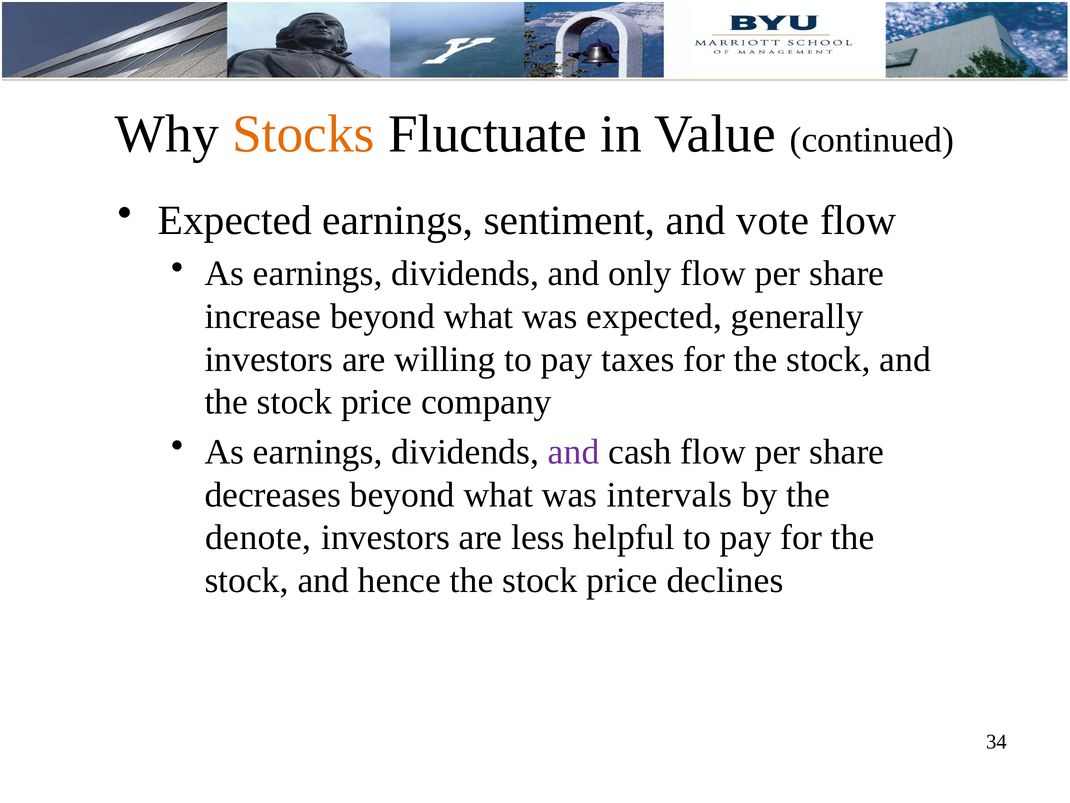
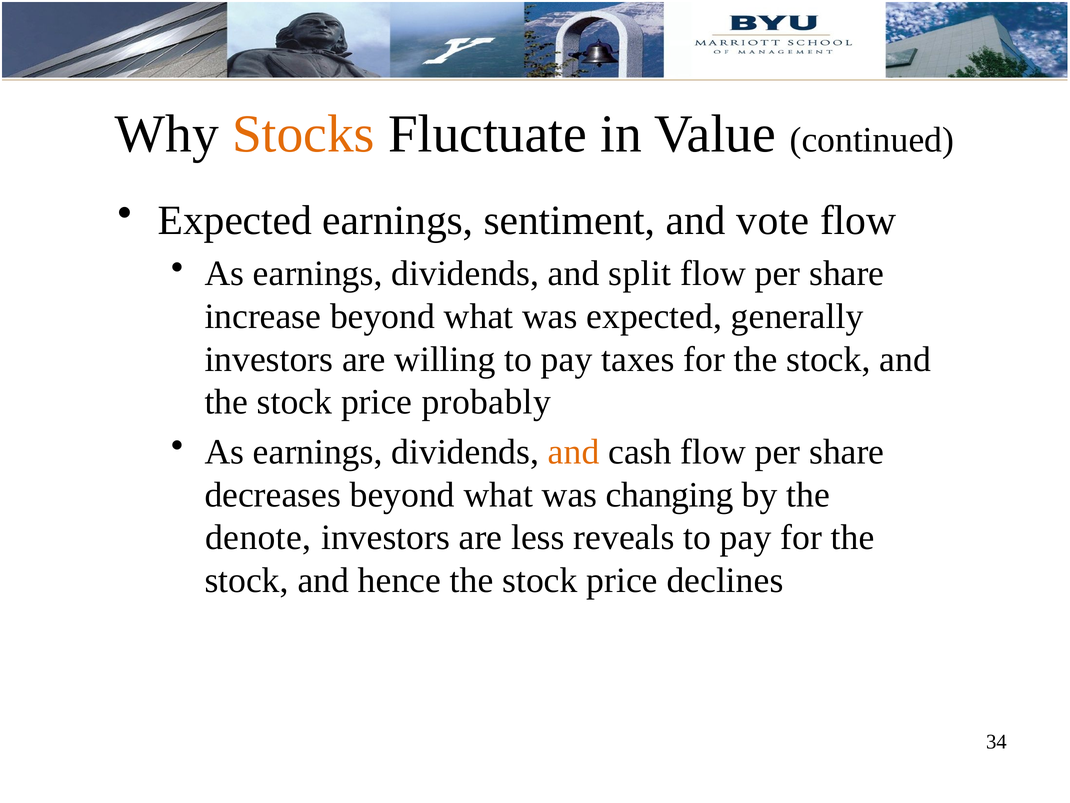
only: only -> split
company: company -> probably
and at (574, 452) colour: purple -> orange
intervals: intervals -> changing
helpful: helpful -> reveals
